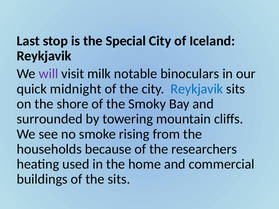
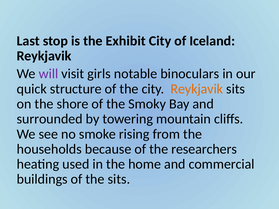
Special: Special -> Exhibit
milk: milk -> girls
midnight: midnight -> structure
Reykjavik at (197, 89) colour: blue -> orange
